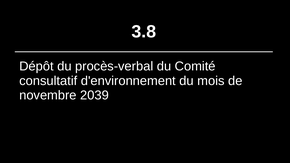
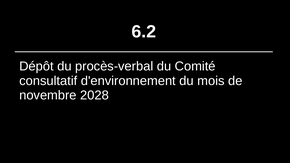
3.8: 3.8 -> 6.2
2039: 2039 -> 2028
